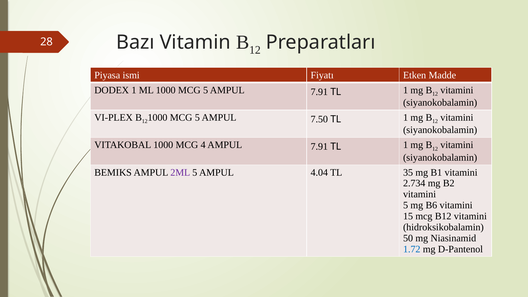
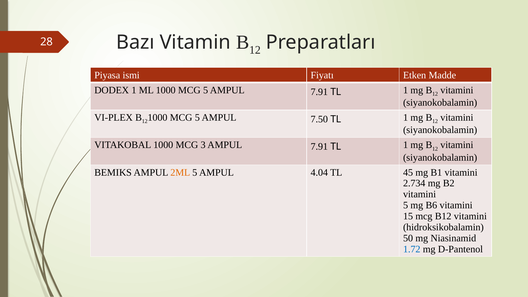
4: 4 -> 3
2ML colour: purple -> orange
35: 35 -> 45
